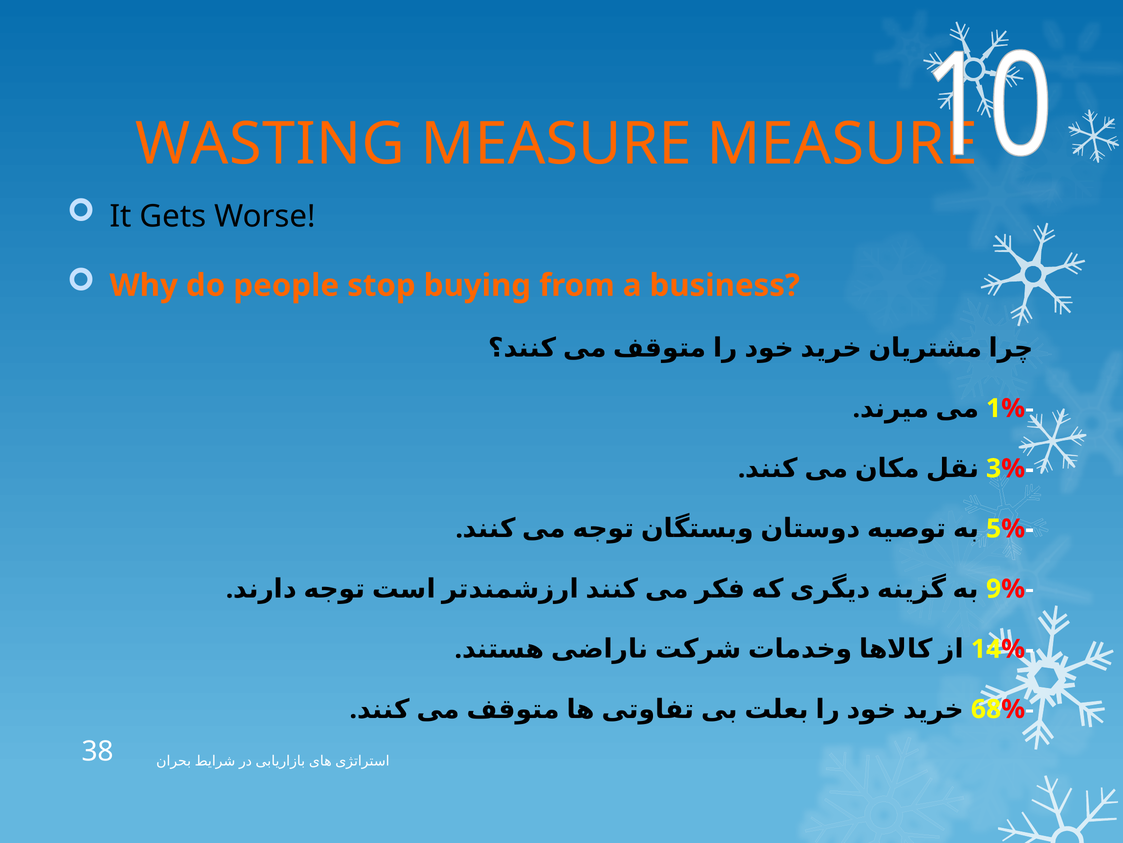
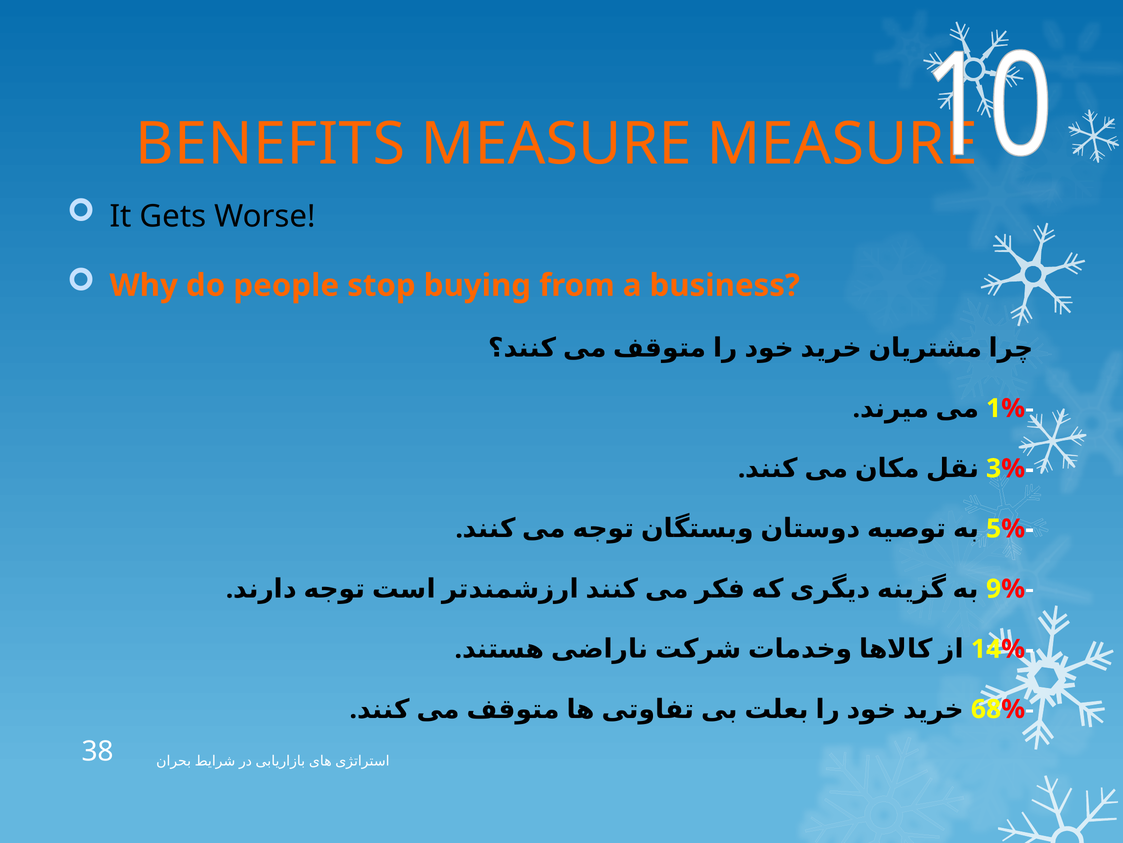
WASTING: WASTING -> BENEFITS
